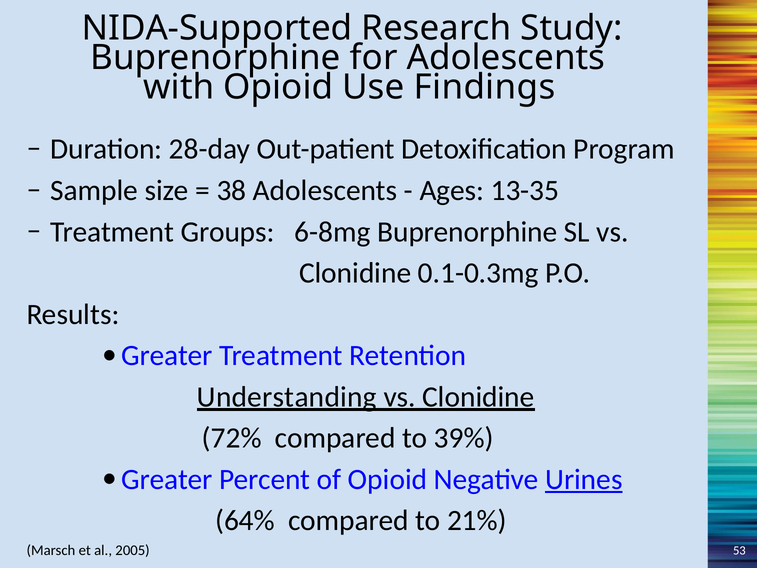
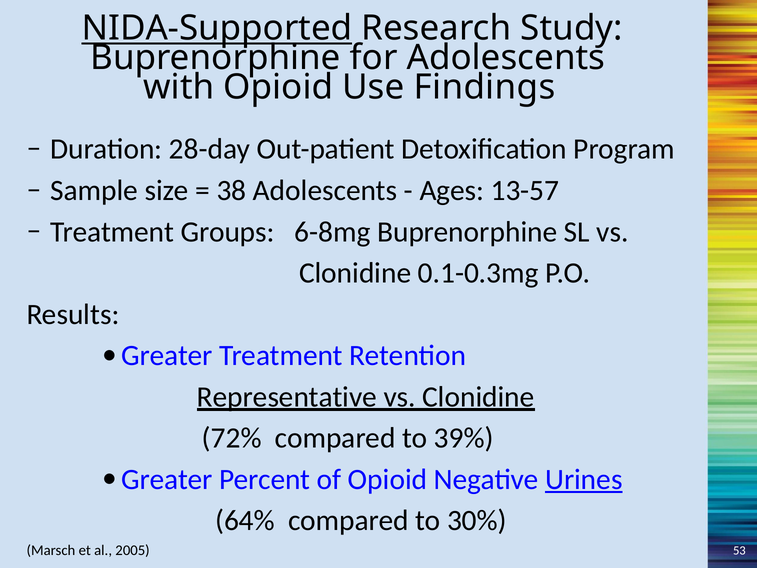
NIDA-Supported underline: none -> present
13-35: 13-35 -> 13-57
Understanding: Understanding -> Representative
21%: 21% -> 30%
